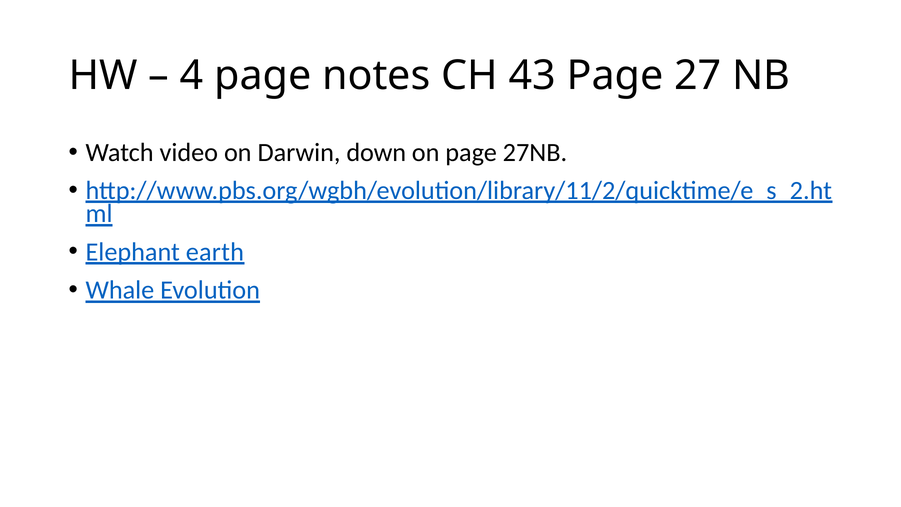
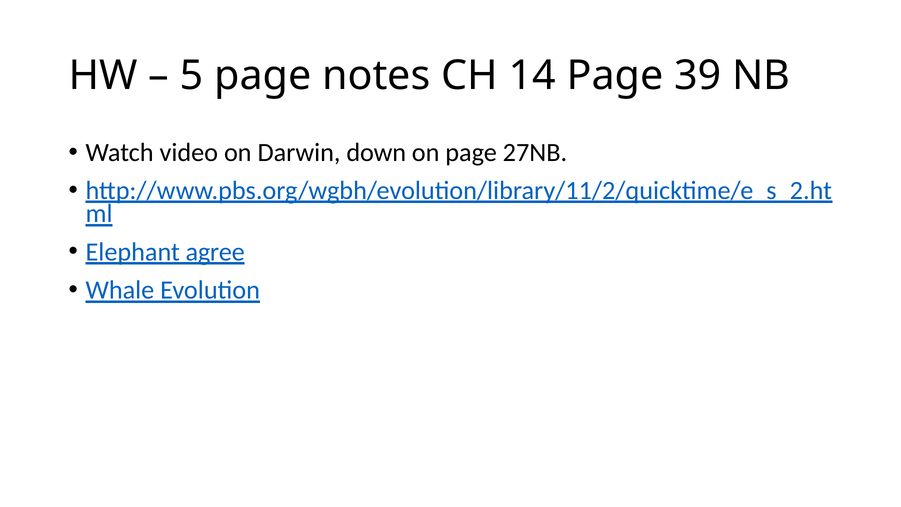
4: 4 -> 5
43: 43 -> 14
27: 27 -> 39
earth: earth -> agree
